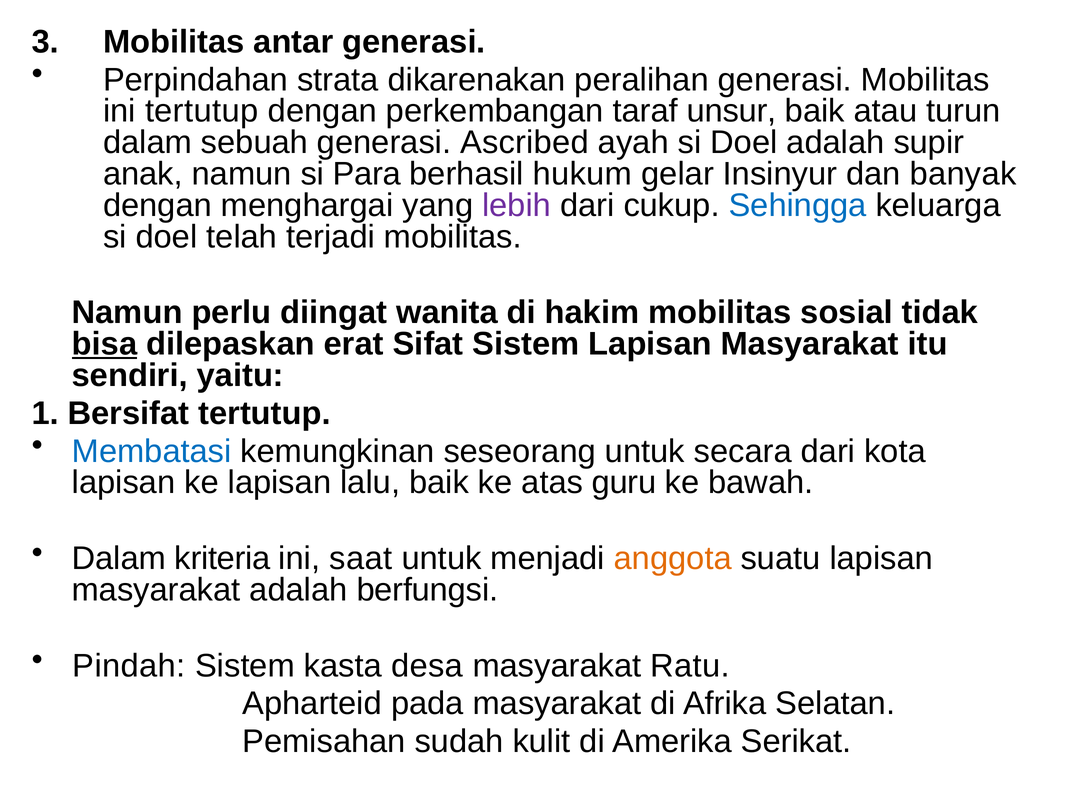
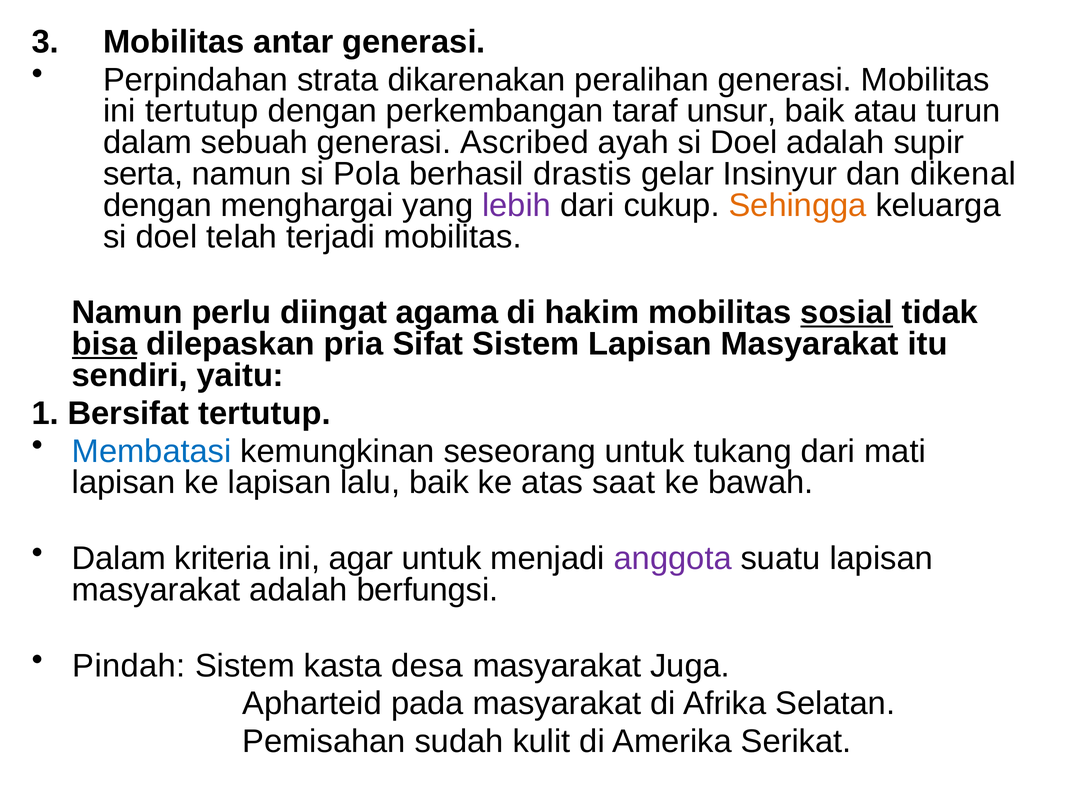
anak: anak -> serta
Para: Para -> Pola
hukum: hukum -> drastis
banyak: banyak -> dikenal
Sehingga colour: blue -> orange
wanita: wanita -> agama
sosial underline: none -> present
erat: erat -> pria
secara: secara -> tukang
kota: kota -> mati
guru: guru -> saat
saat: saat -> agar
anggota colour: orange -> purple
Ratu: Ratu -> Juga
